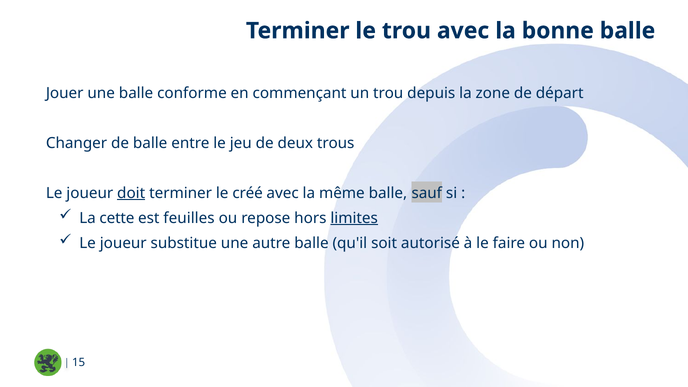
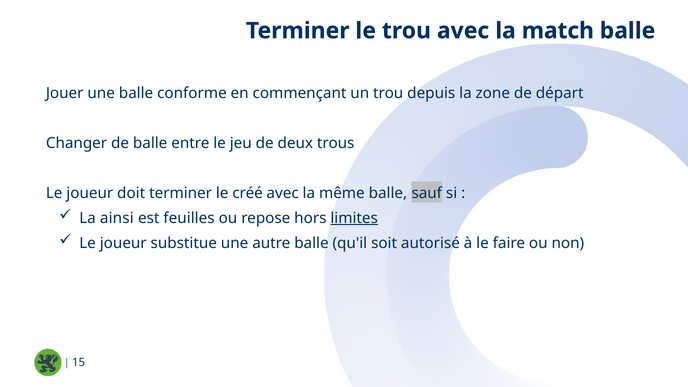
bonne: bonne -> match
doit underline: present -> none
cette: cette -> ainsi
